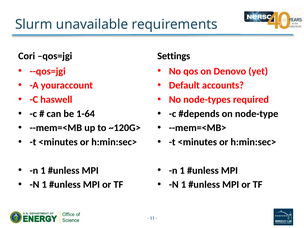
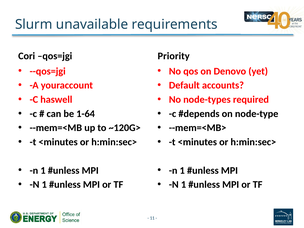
Settings: Settings -> Priority
